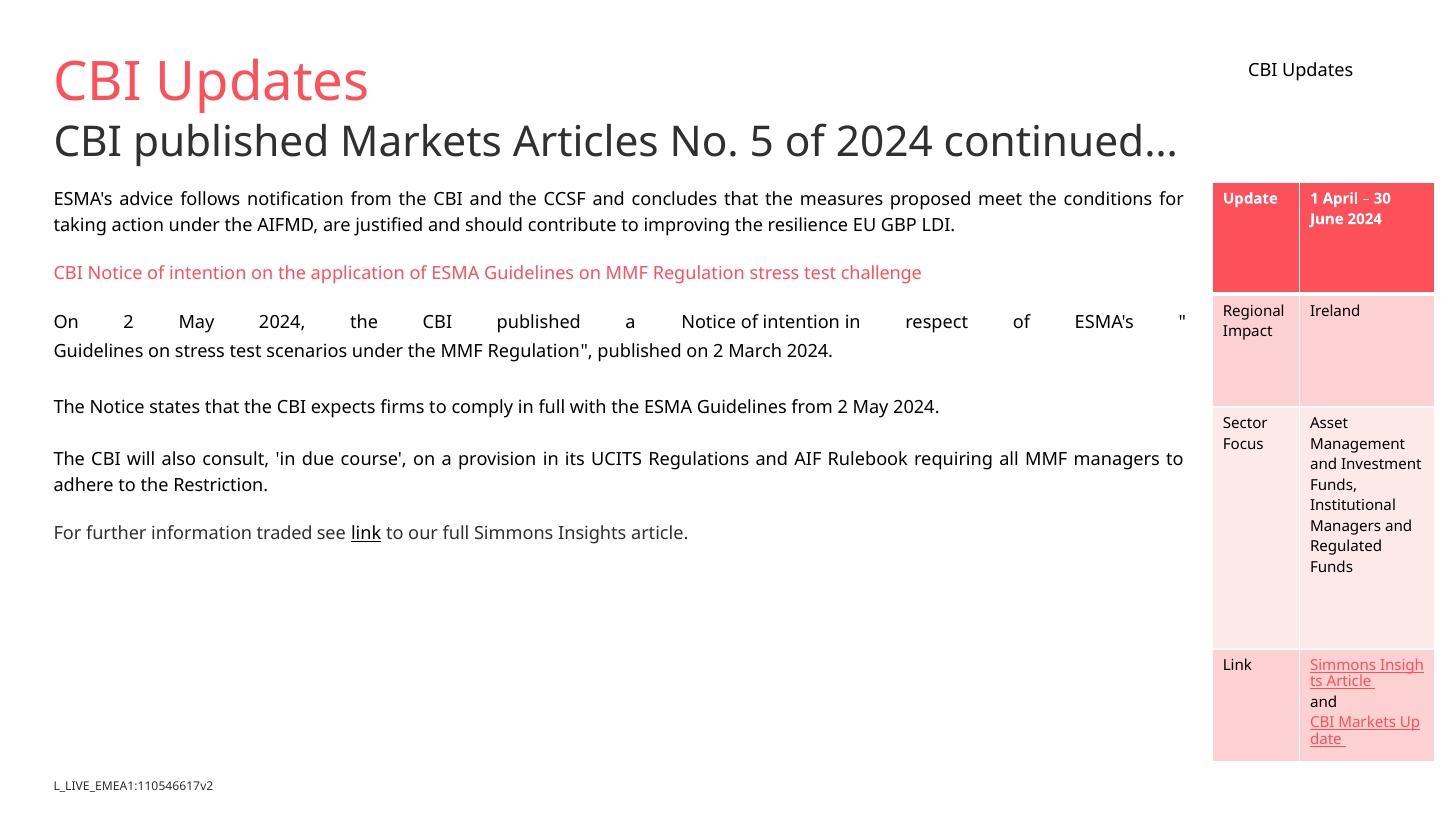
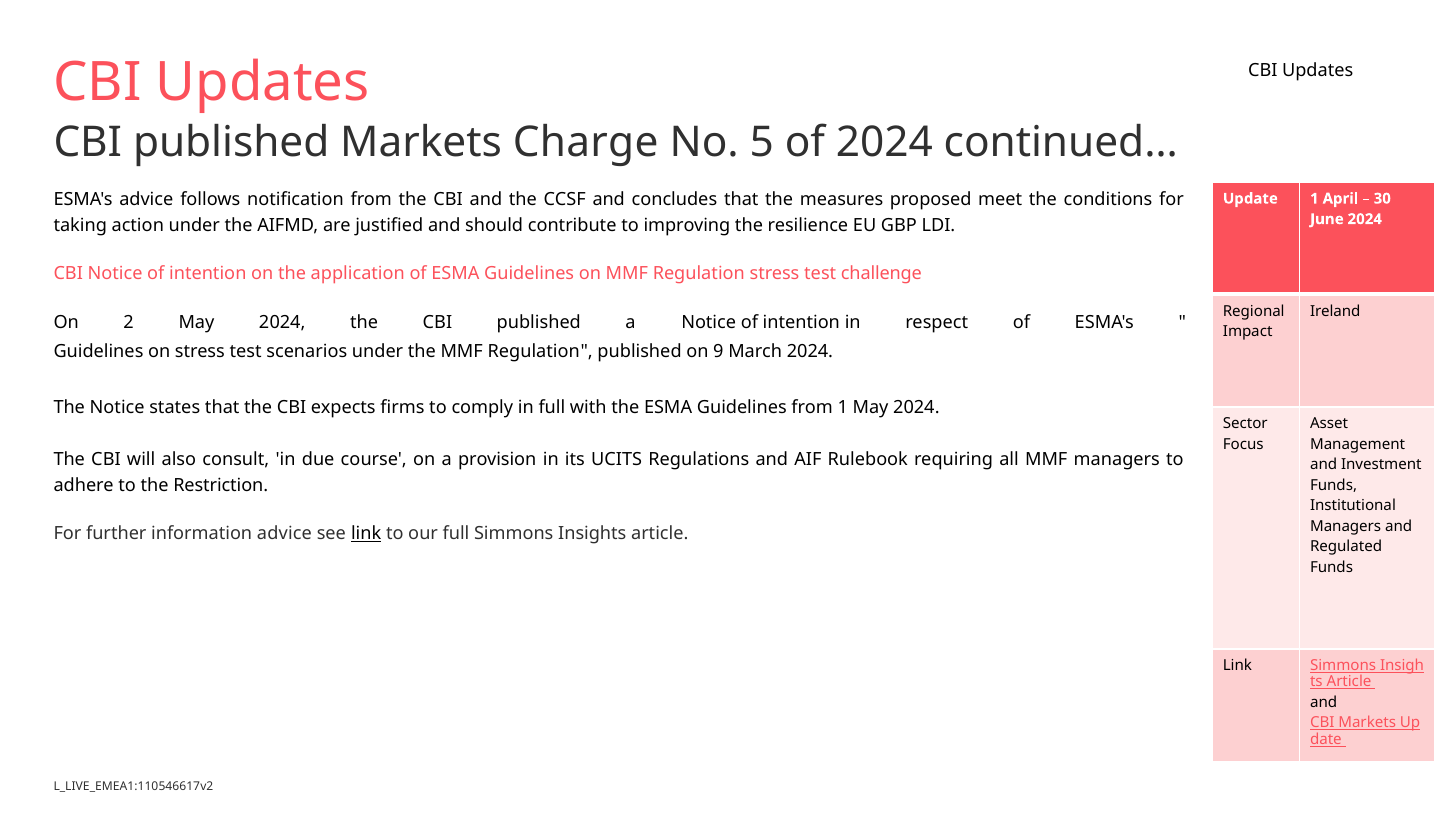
Articles: Articles -> Charge
published on 2: 2 -> 9
from 2: 2 -> 1
information traded: traded -> advice
